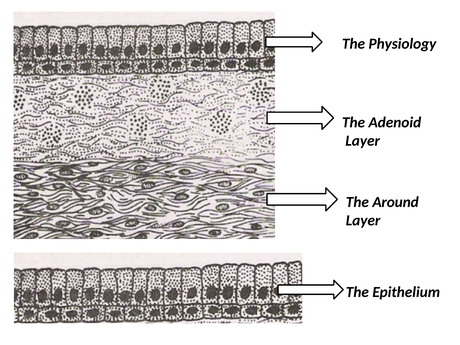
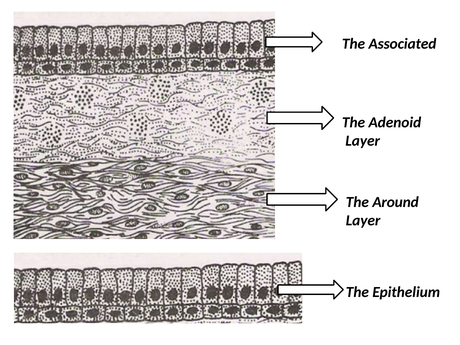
Physiology: Physiology -> Associated
